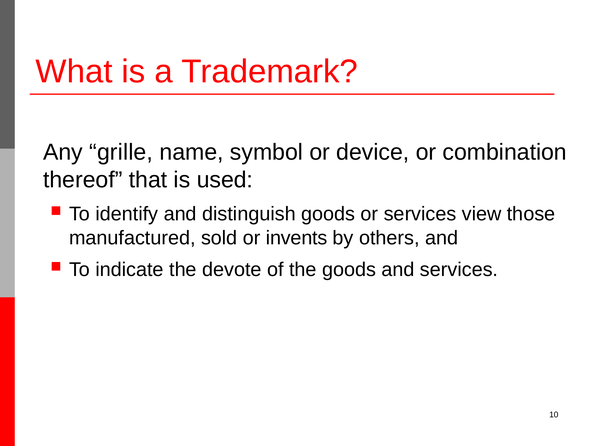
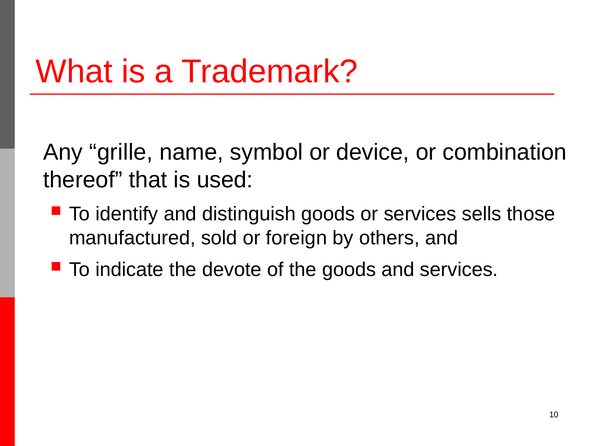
view: view -> sells
invents: invents -> foreign
